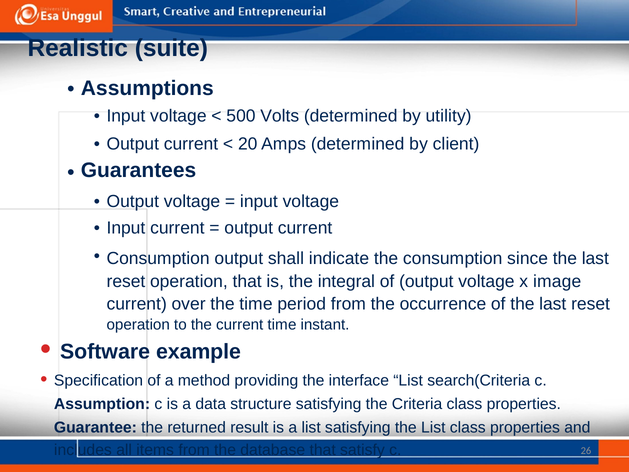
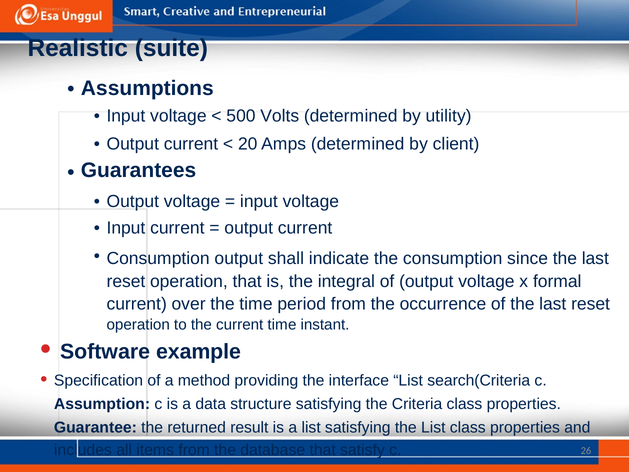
image: image -> formal
